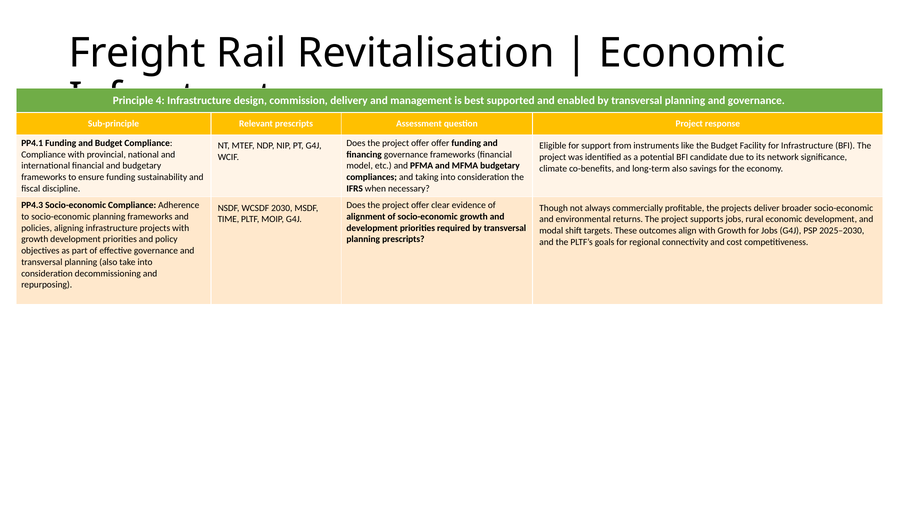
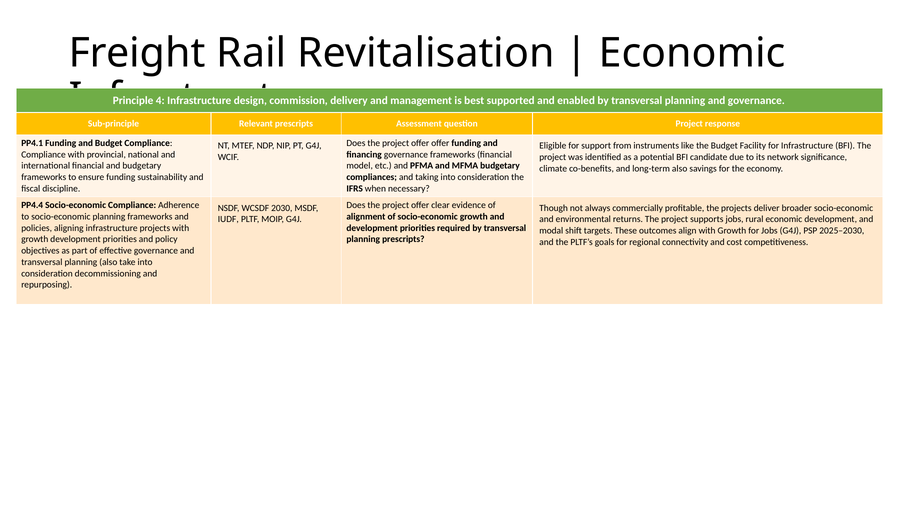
PP4.3: PP4.3 -> PP4.4
TIME: TIME -> IUDF
